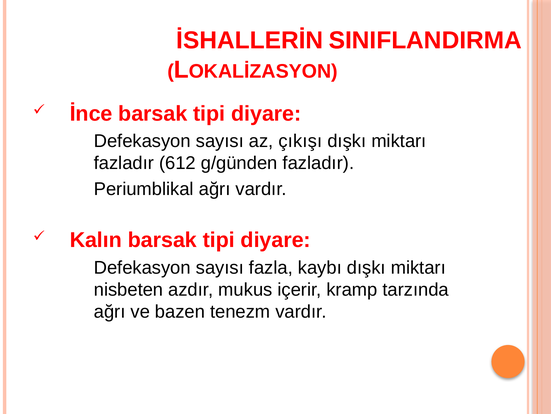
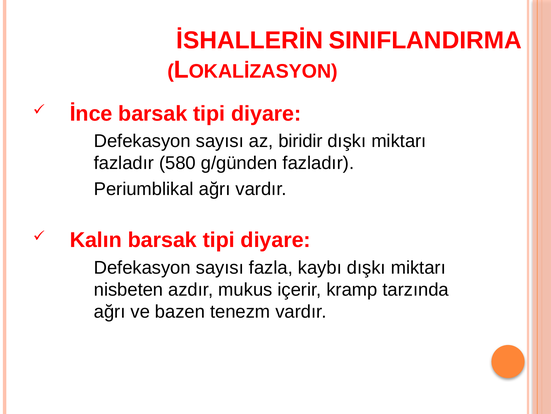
çıkışı: çıkışı -> biridir
612: 612 -> 580
